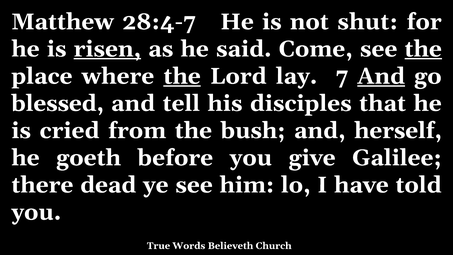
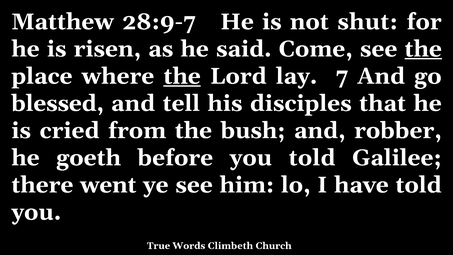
28:4-7: 28:4-7 -> 28:9-7
risen underline: present -> none
And at (381, 76) underline: present -> none
herself: herself -> robber
you give: give -> told
dead: dead -> went
Believeth: Believeth -> Climbeth
